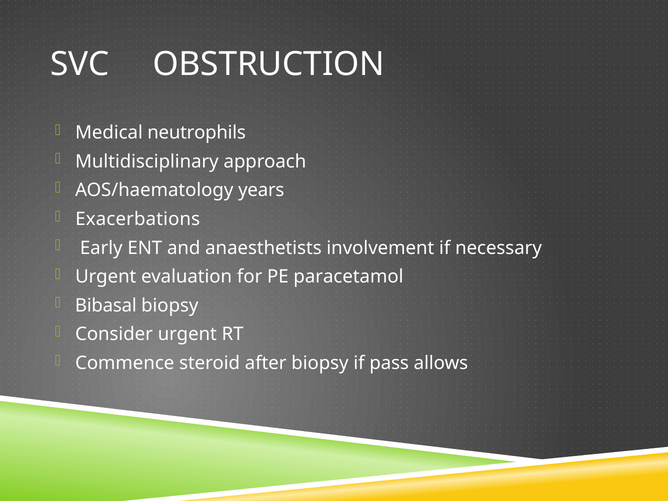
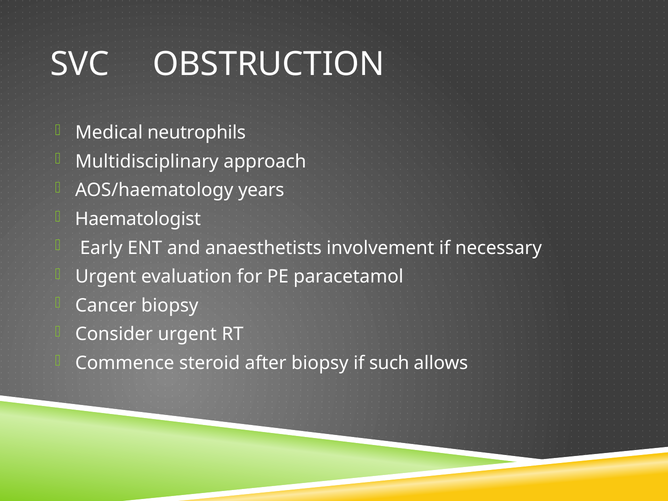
Exacerbations: Exacerbations -> Haematologist
Bibasal: Bibasal -> Cancer
pass: pass -> such
